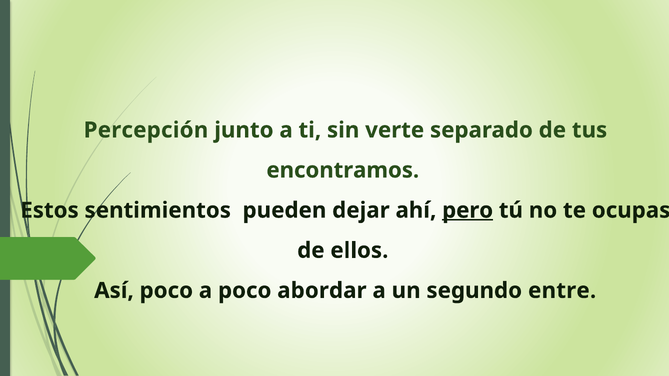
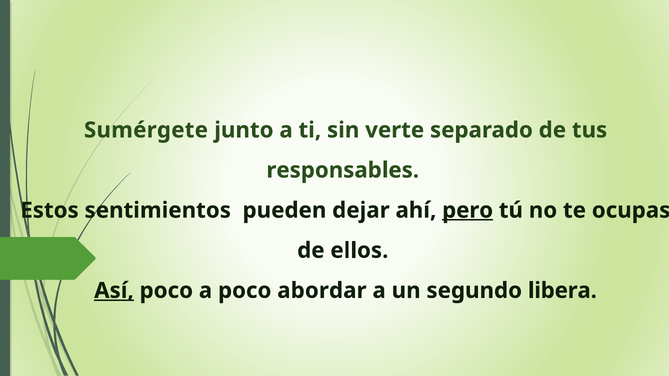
Percepción: Percepción -> Sumérgete
encontramos: encontramos -> responsables
Así underline: none -> present
entre: entre -> libera
